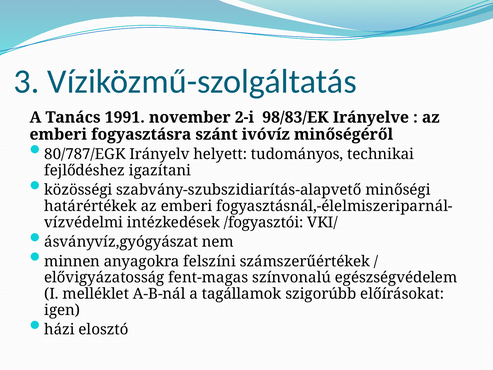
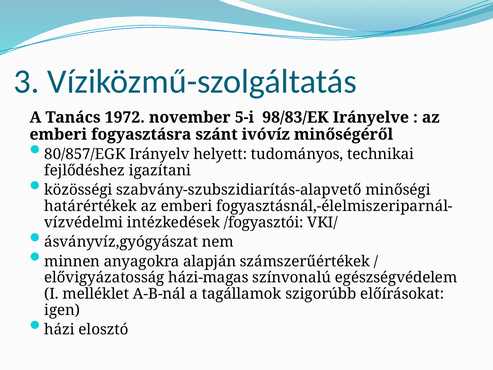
1991: 1991 -> 1972
2-i: 2-i -> 5-i
80/787/EGK: 80/787/EGK -> 80/857/EGK
felszíni: felszíni -> alapján
fent-magas: fent-magas -> házi-magas
